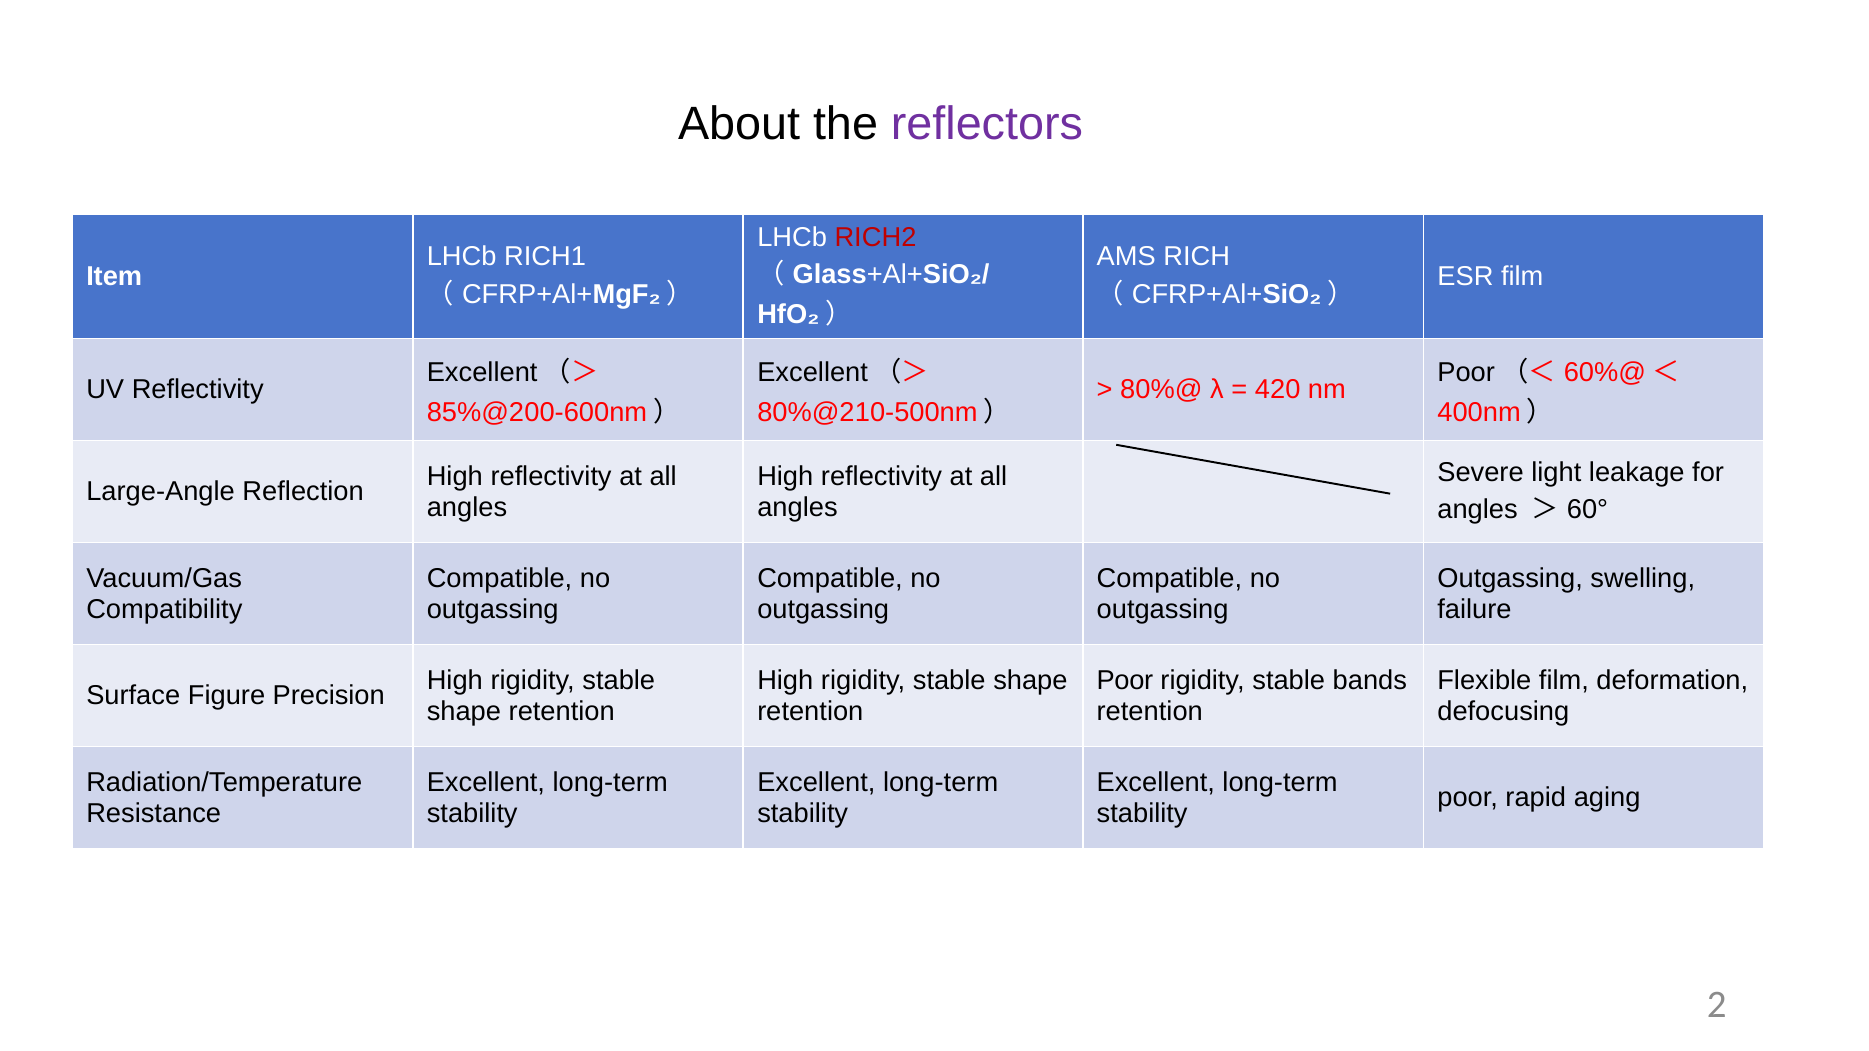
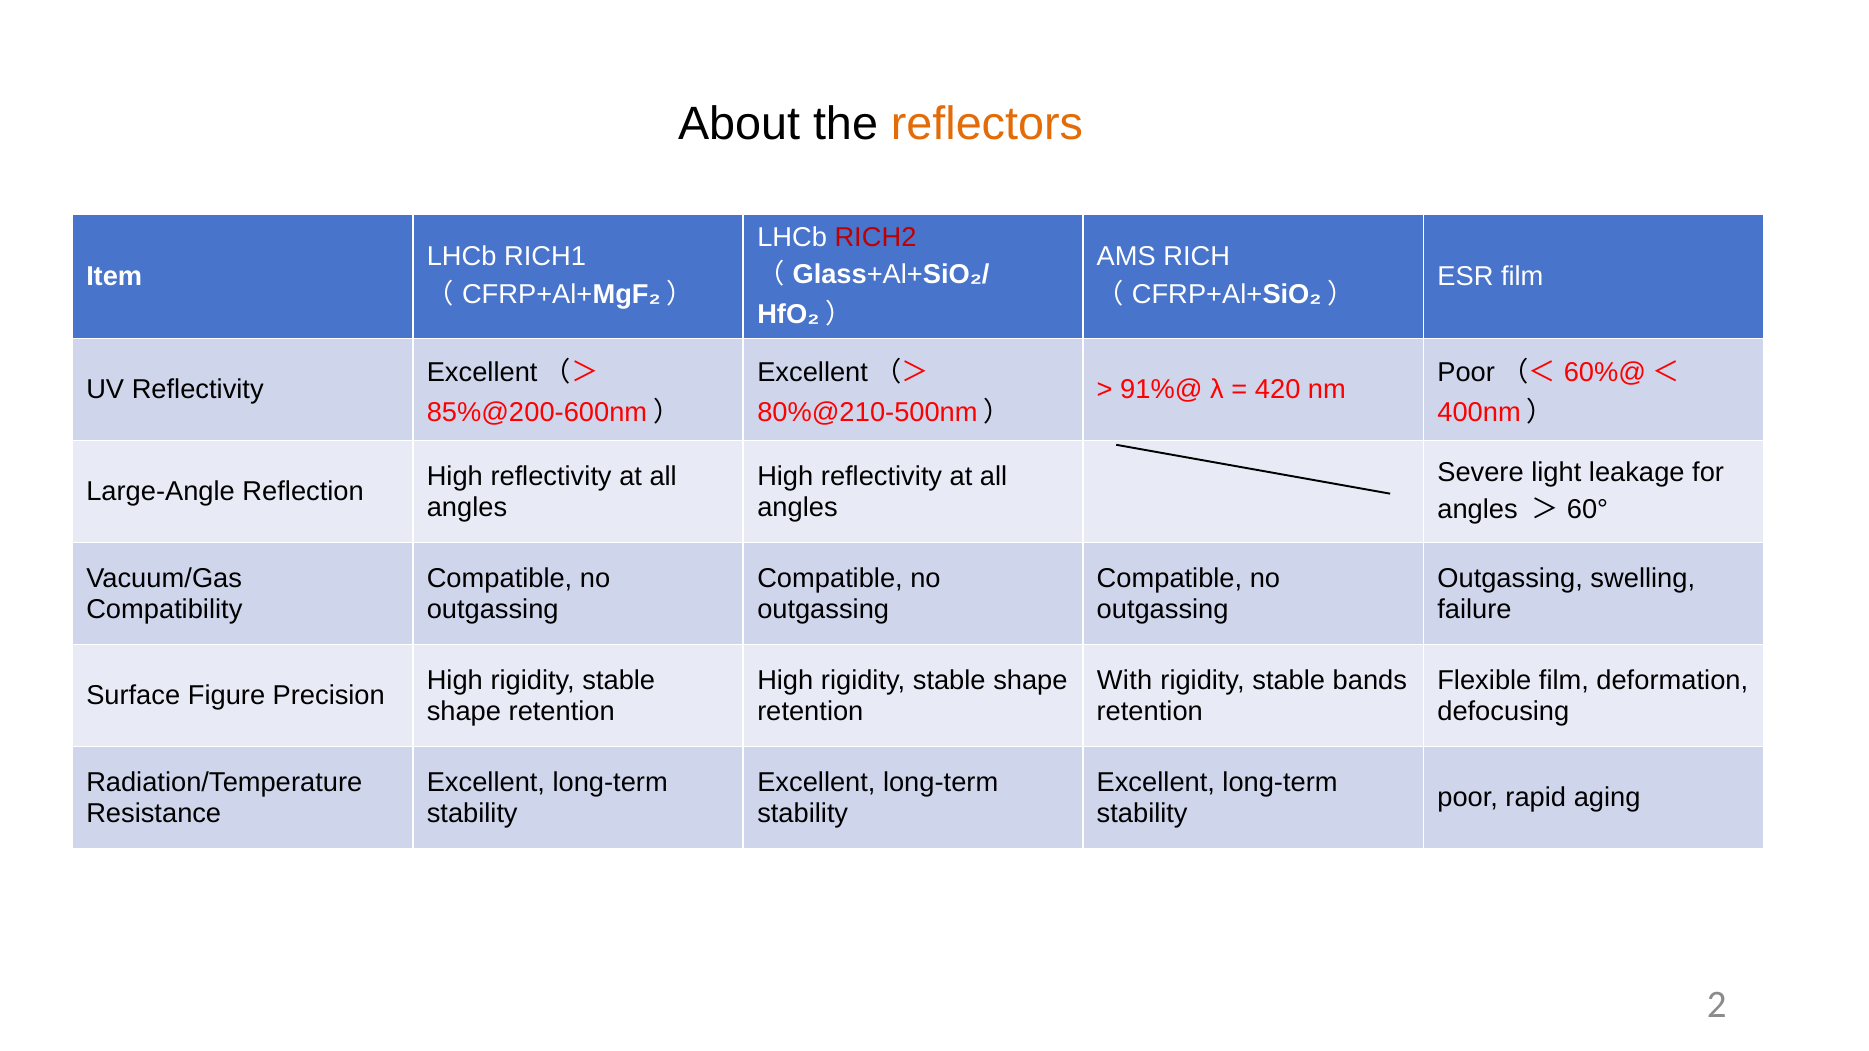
reflectors colour: purple -> orange
80%@: 80%@ -> 91%@
Poor at (1125, 681): Poor -> With
